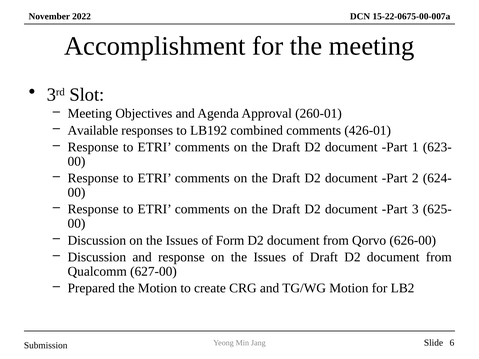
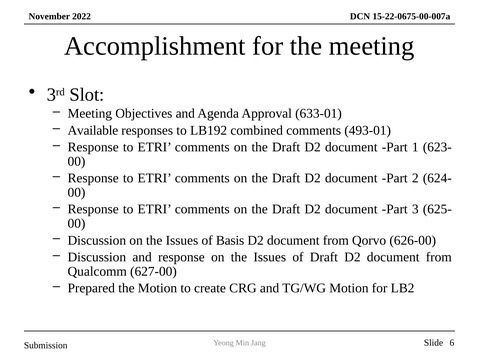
260-01: 260-01 -> 633-01
426-01: 426-01 -> 493-01
Form: Form -> Basis
